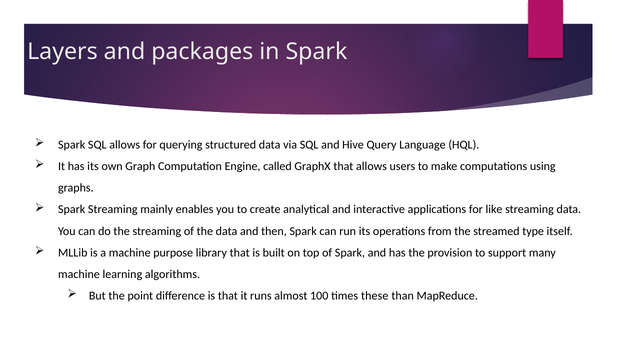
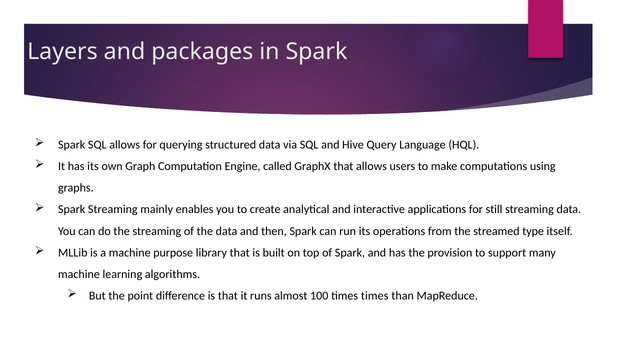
like: like -> still
times these: these -> times
